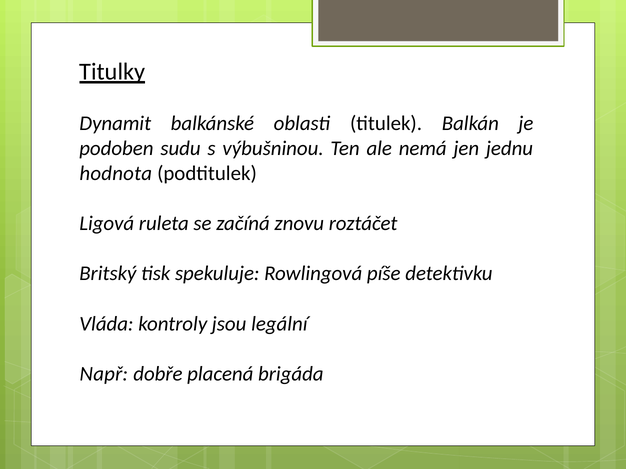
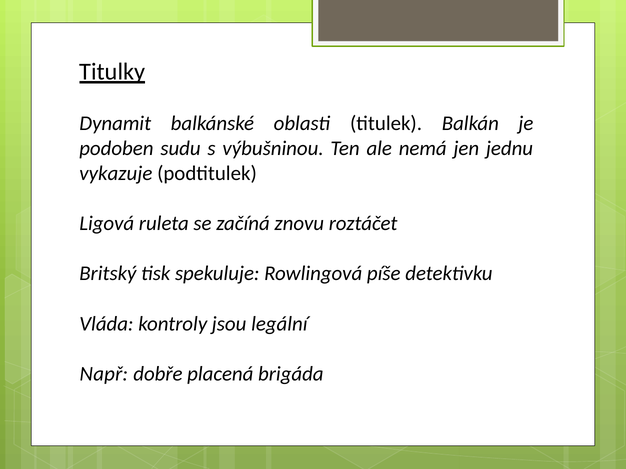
hodnota: hodnota -> vykazuje
